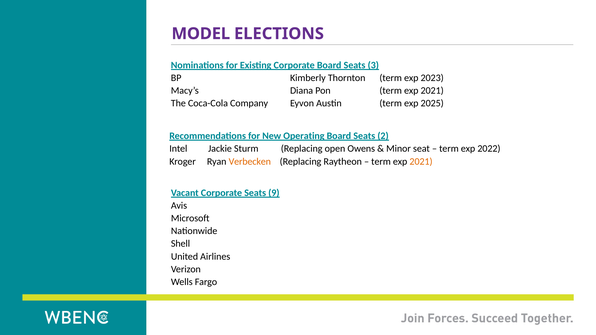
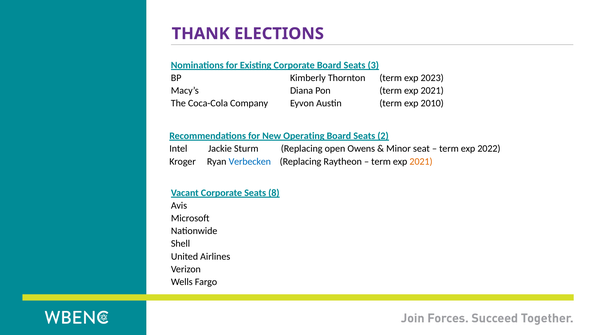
MODEL: MODEL -> THANK
2025: 2025 -> 2010
Verbecken colour: orange -> blue
9: 9 -> 8
